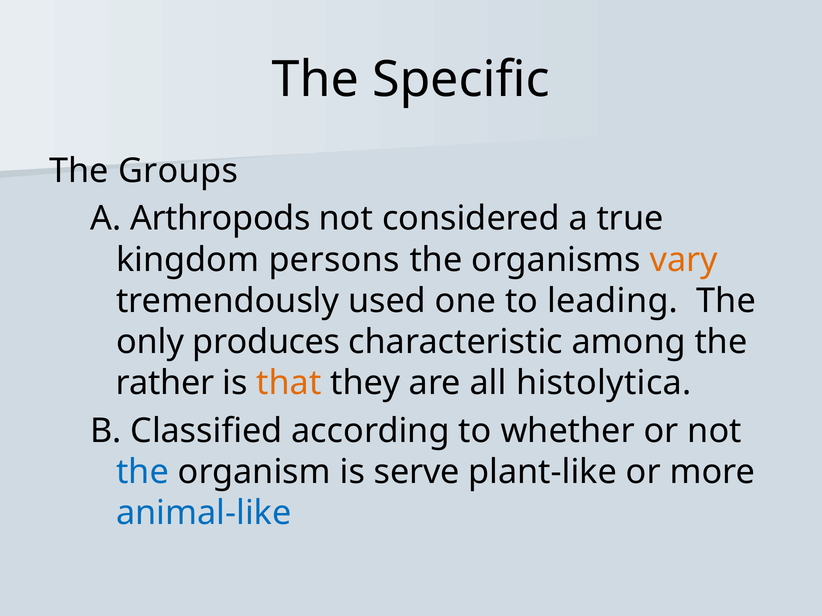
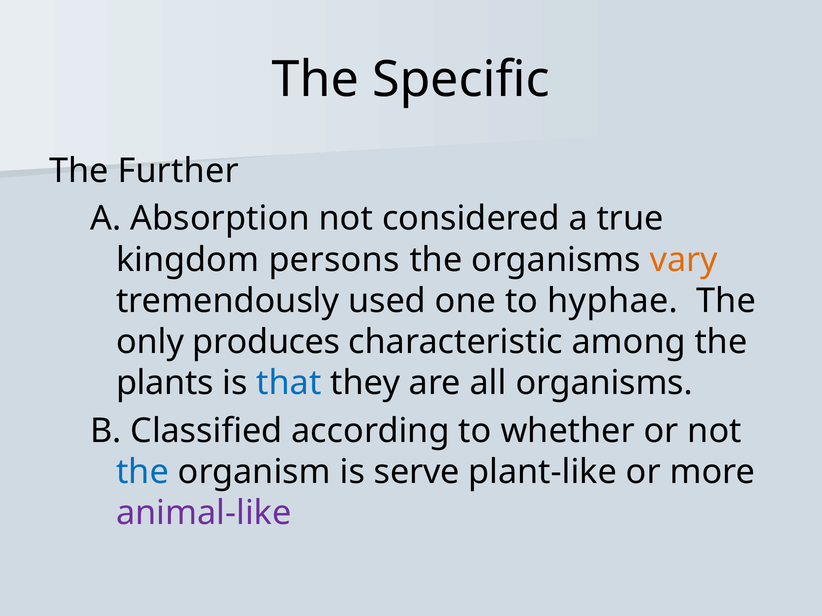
Groups: Groups -> Further
Arthropods: Arthropods -> Absorption
leading: leading -> hyphae
rather: rather -> plants
that colour: orange -> blue
all histolytica: histolytica -> organisms
animal-like colour: blue -> purple
